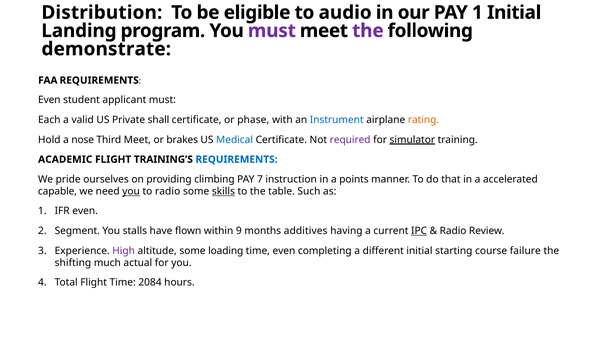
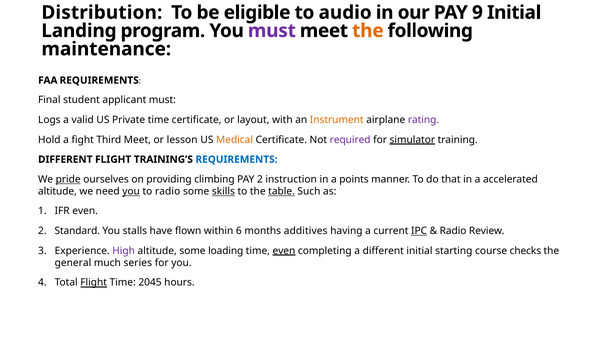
PAY 1: 1 -> 9
the at (368, 31) colour: purple -> orange
demonstrate: demonstrate -> maintenance
Even at (49, 100): Even -> Final
Each: Each -> Logs
Private shall: shall -> time
phase: phase -> layout
Instrument colour: blue -> orange
rating colour: orange -> purple
nose: nose -> fight
brakes: brakes -> lesson
Medical colour: blue -> orange
ACADEMIC at (65, 159): ACADEMIC -> DIFFERENT
pride underline: none -> present
PAY 7: 7 -> 2
capable at (57, 191): capable -> altitude
table underline: none -> present
Segment: Segment -> Standard
9: 9 -> 6
even at (284, 251) underline: none -> present
failure: failure -> checks
shifting: shifting -> general
actual: actual -> series
Flight at (94, 283) underline: none -> present
2084: 2084 -> 2045
